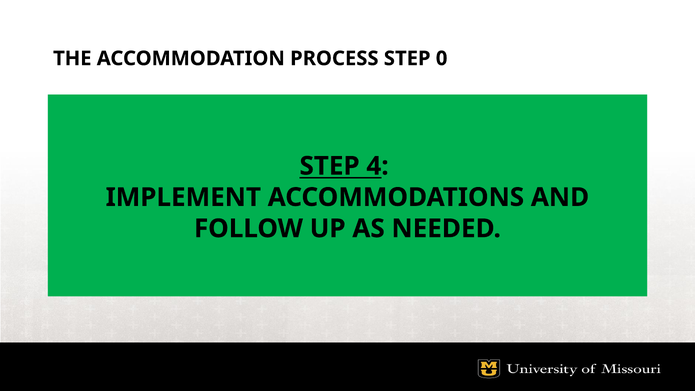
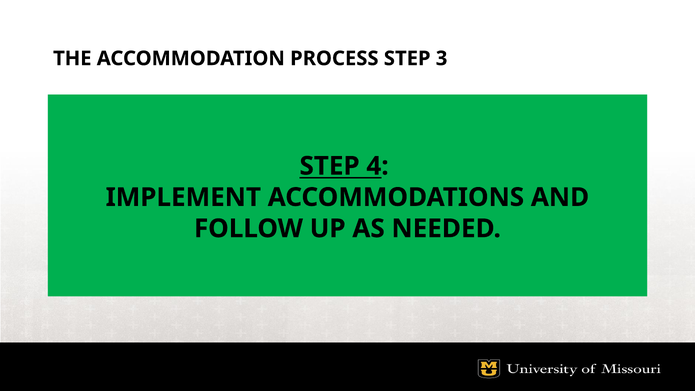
0: 0 -> 3
